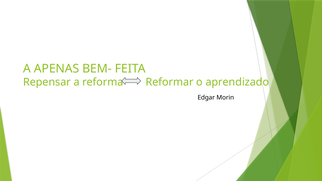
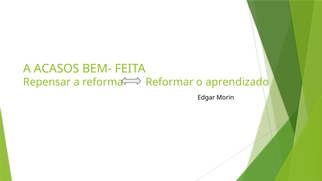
APENAS: APENAS -> ACASOS
